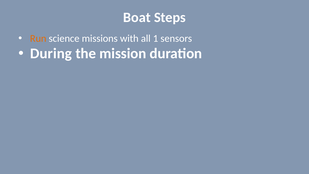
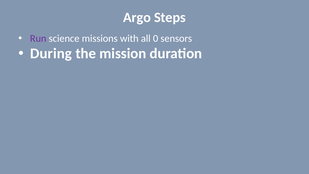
Boat: Boat -> Argo
Run colour: orange -> purple
1: 1 -> 0
